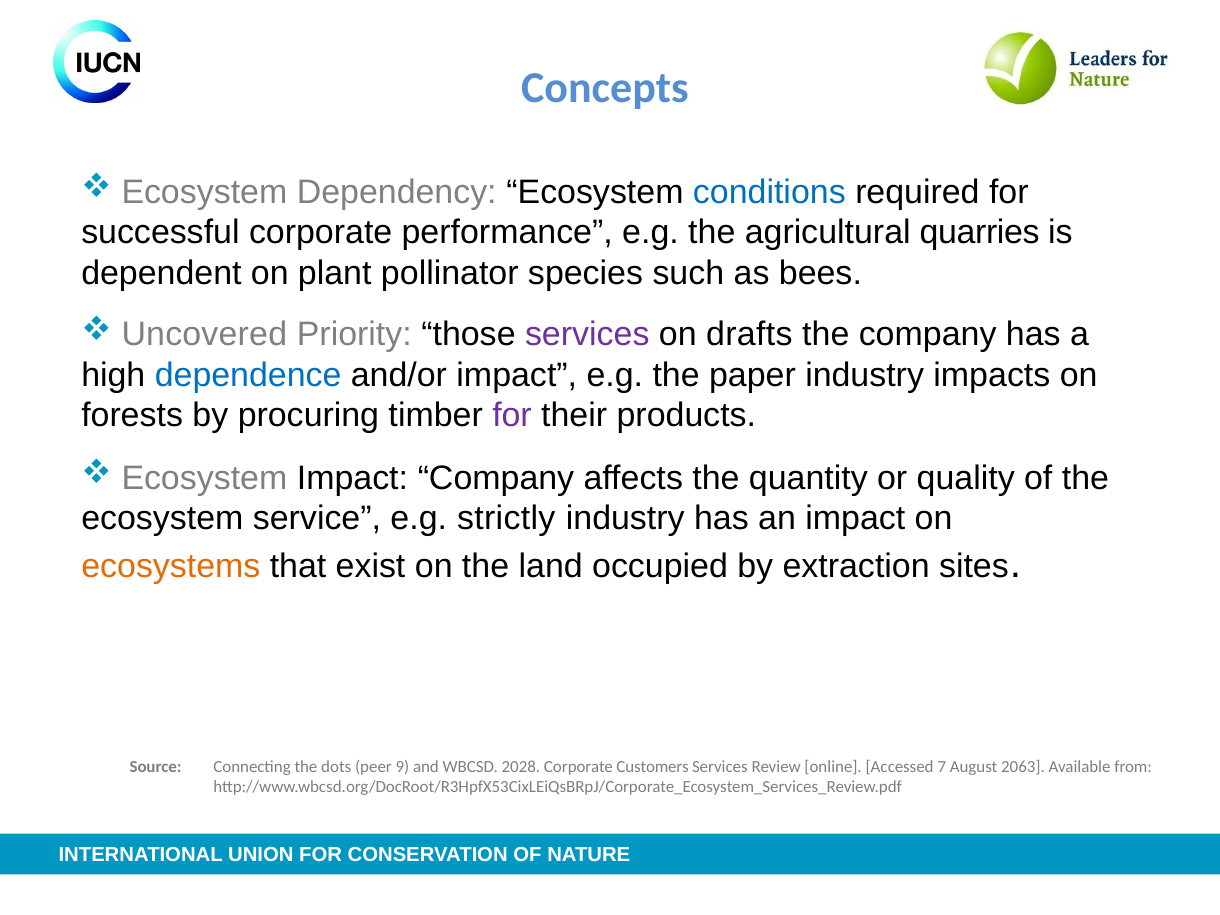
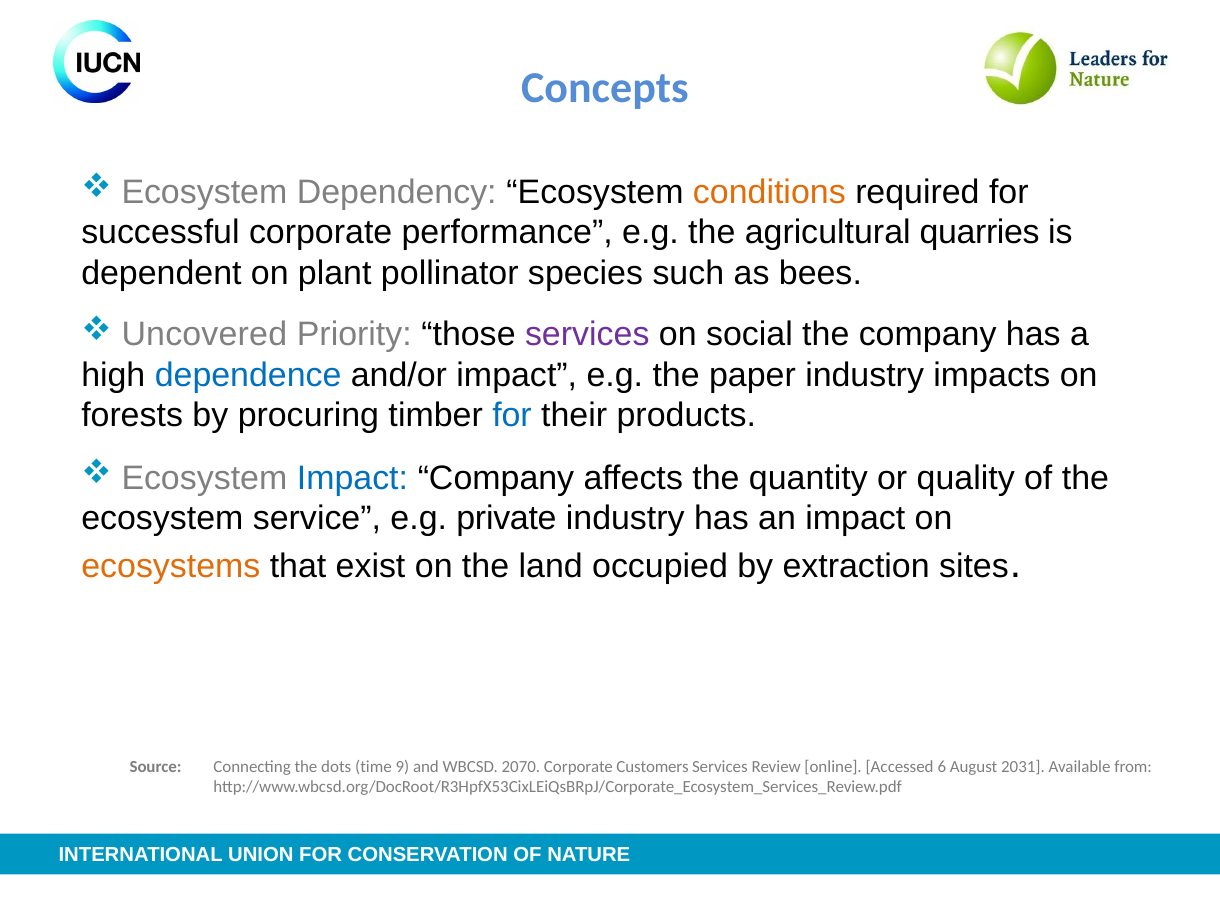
conditions colour: blue -> orange
drafts: drafts -> social
for at (512, 416) colour: purple -> blue
Impact at (352, 478) colour: black -> blue
strictly: strictly -> private
peer: peer -> time
2028: 2028 -> 2070
7: 7 -> 6
2063: 2063 -> 2031
